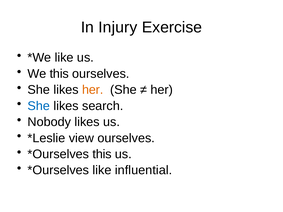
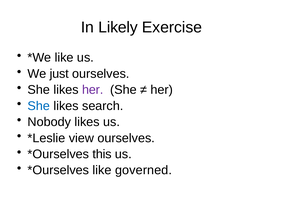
Injury: Injury -> Likely
We this: this -> just
her at (93, 90) colour: orange -> purple
influential: influential -> governed
